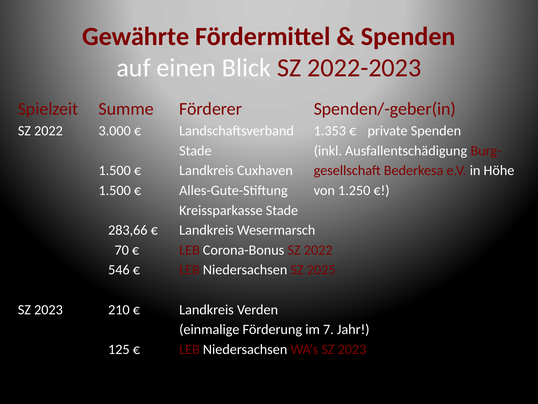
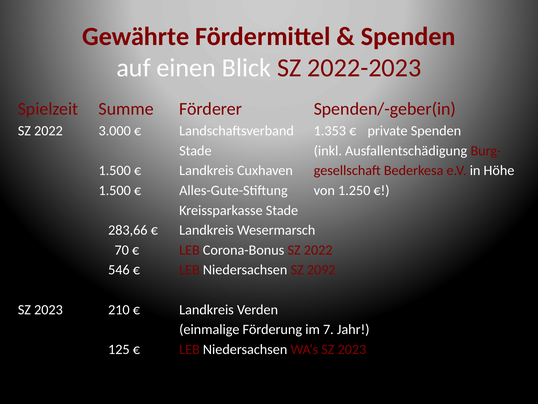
2025: 2025 -> 2092
